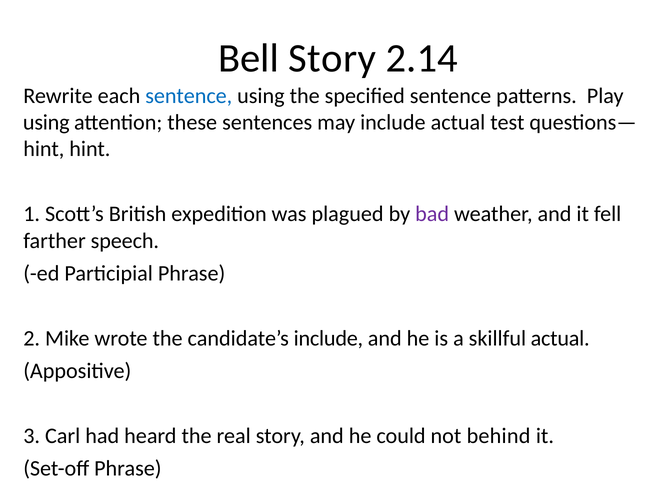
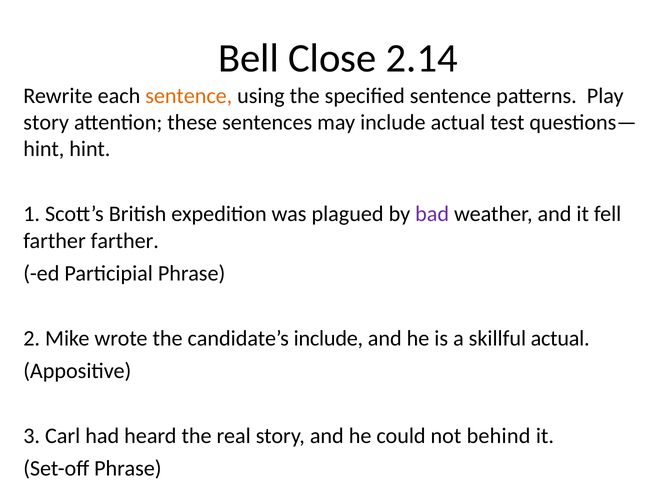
Bell Story: Story -> Close
sentence at (189, 96) colour: blue -> orange
using at (46, 122): using -> story
farther speech: speech -> farther
